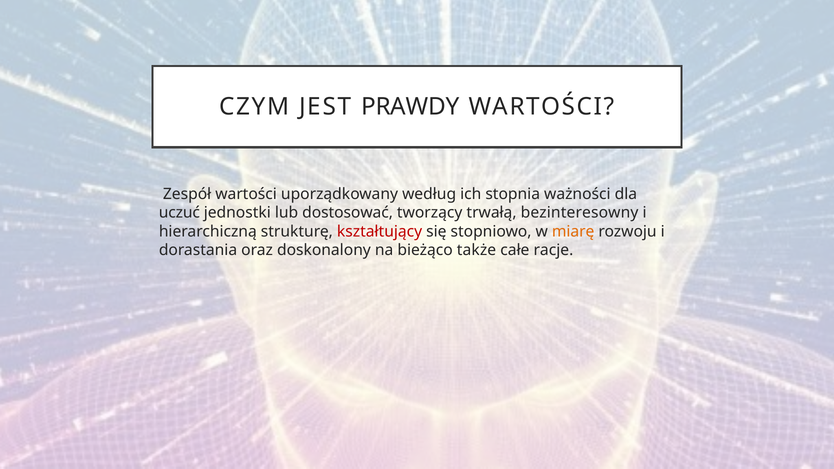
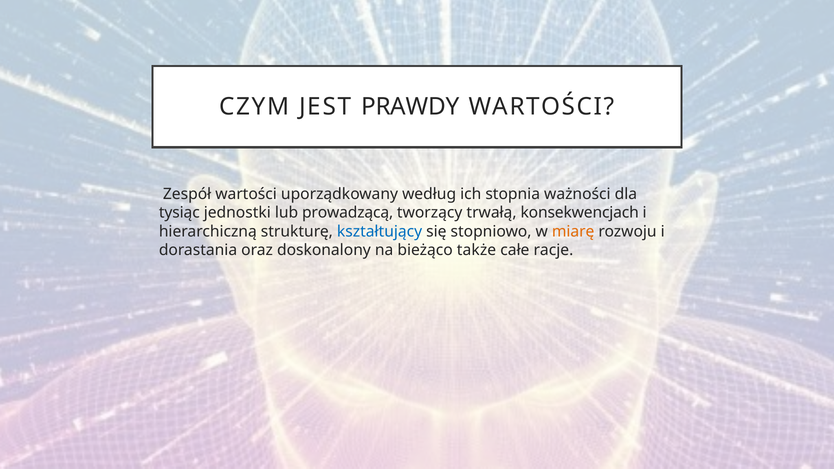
uczuć: uczuć -> tysiąc
dostosować: dostosować -> prowadzącą
bezinteresowny: bezinteresowny -> konsekwencjach
kształtujący colour: red -> blue
